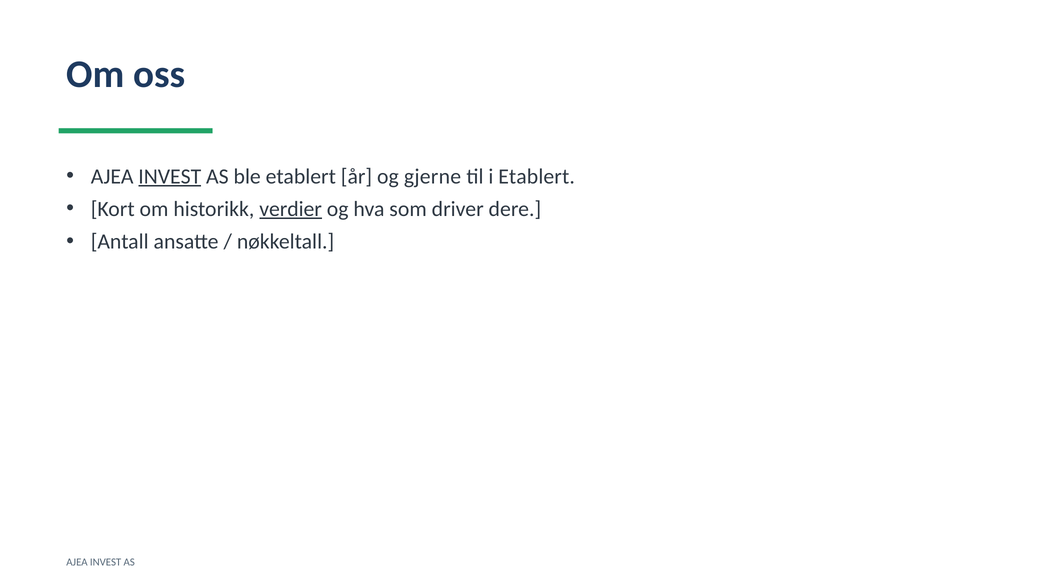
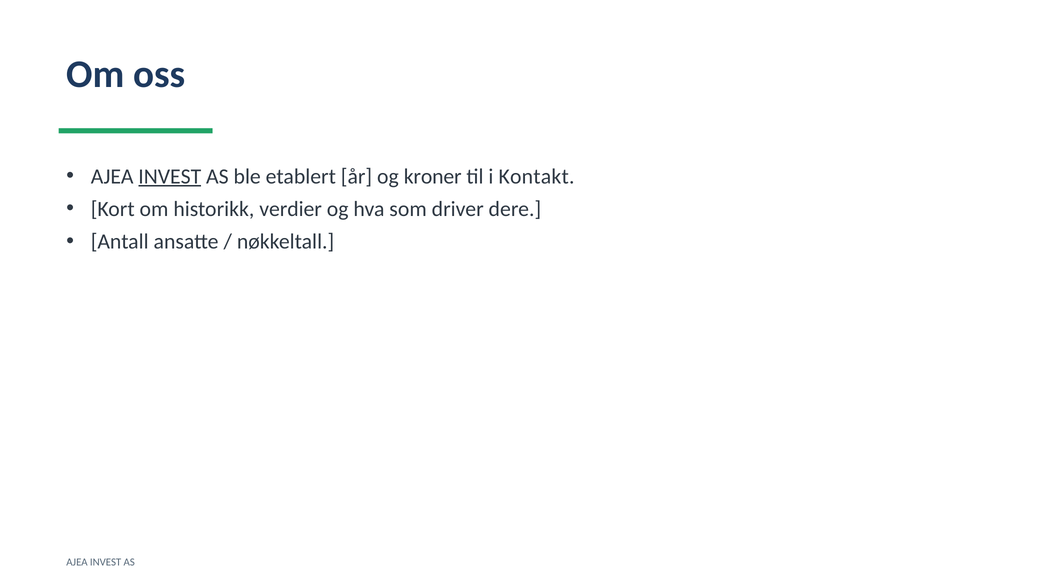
gjerne: gjerne -> kroner
i Etablert: Etablert -> Kontakt
verdier underline: present -> none
